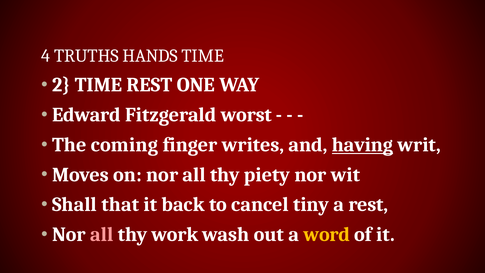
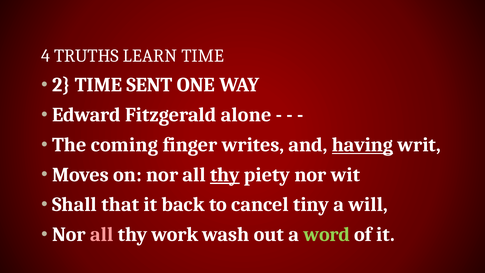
HANDS: HANDS -> LEARN
TIME REST: REST -> SENT
worst: worst -> alone
thy at (225, 175) underline: none -> present
a rest: rest -> will
word colour: yellow -> light green
